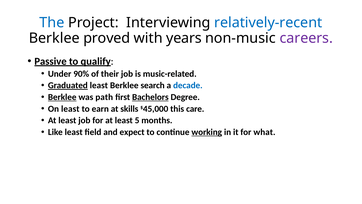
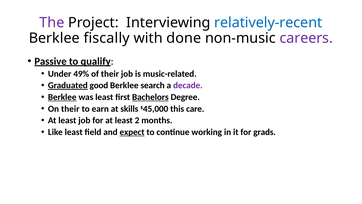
The colour: blue -> purple
proved: proved -> fiscally
years: years -> done
90%: 90% -> 49%
Graduated least: least -> good
decade colour: blue -> purple
was path: path -> least
On least: least -> their
5: 5 -> 2
expect underline: none -> present
working underline: present -> none
what: what -> grads
